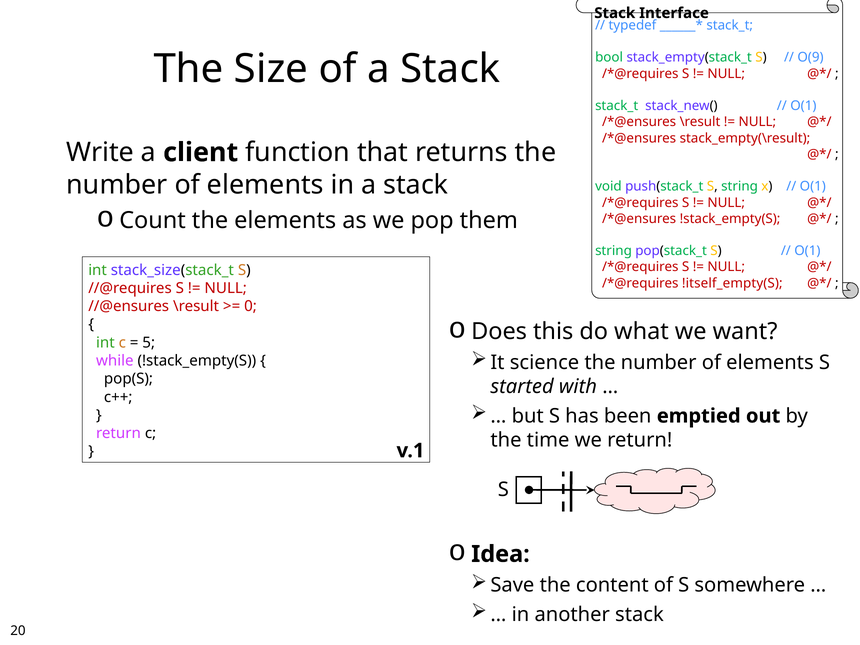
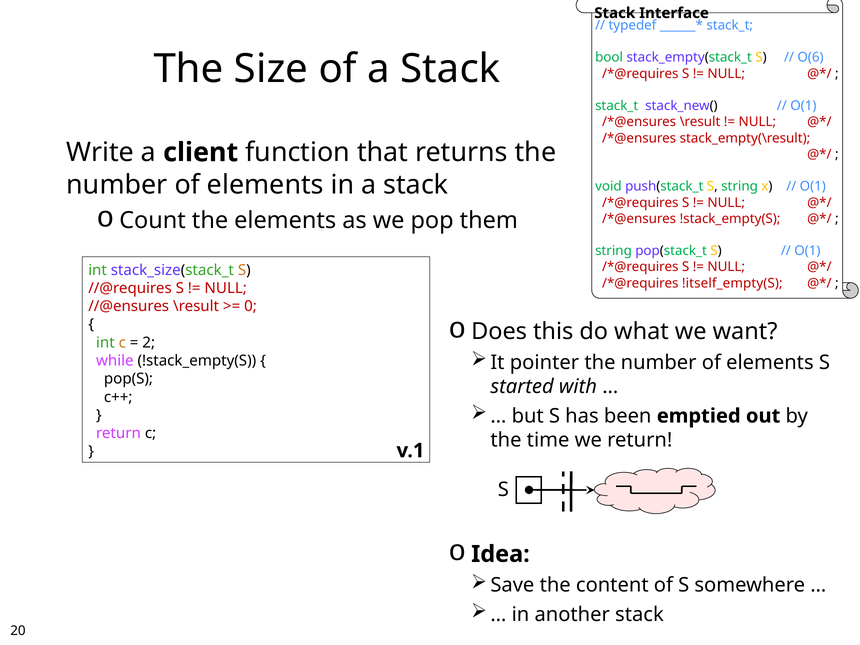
O(9: O(9 -> O(6
5: 5 -> 2
science: science -> pointer
